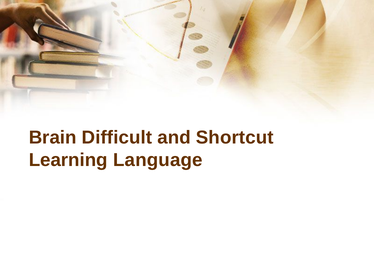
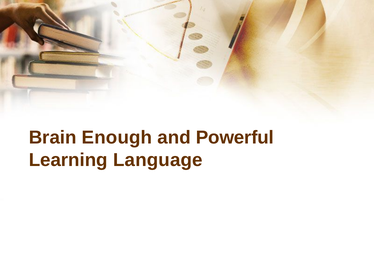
Difficult: Difficult -> Enough
Shortcut: Shortcut -> Powerful
